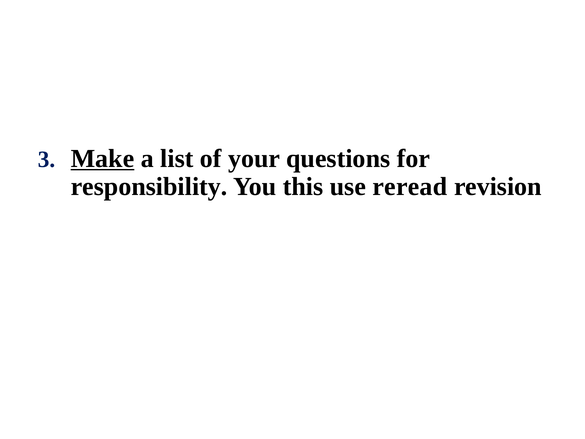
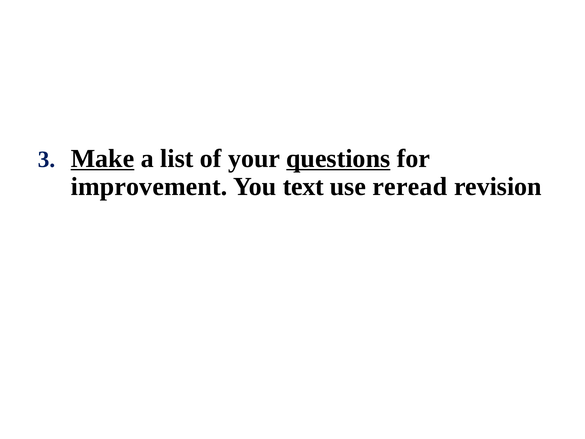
questions underline: none -> present
responsibility: responsibility -> improvement
this: this -> text
